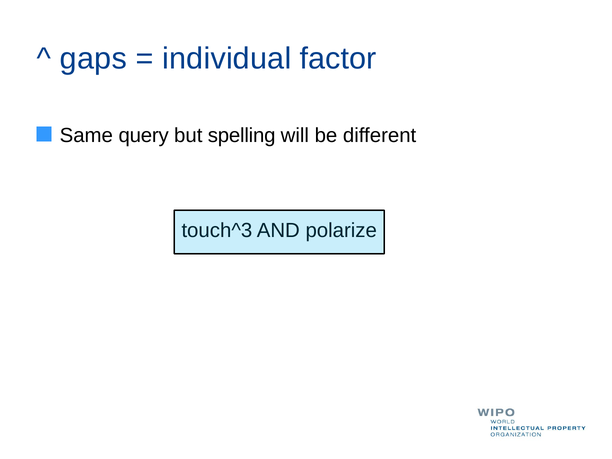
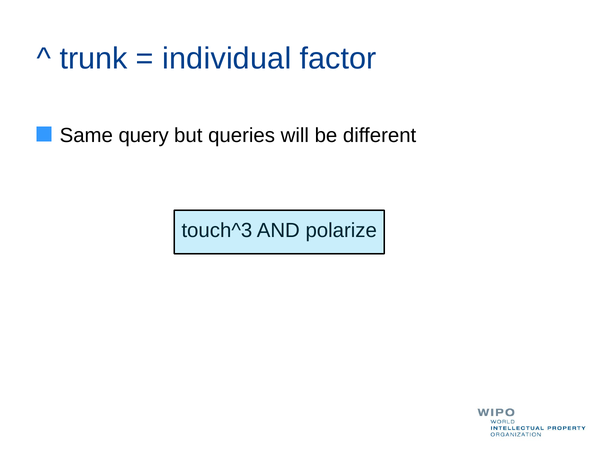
gaps: gaps -> trunk
spelling: spelling -> queries
